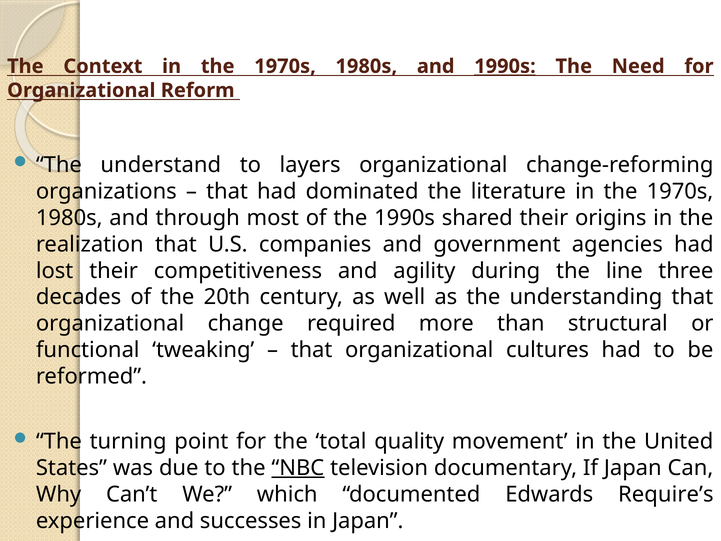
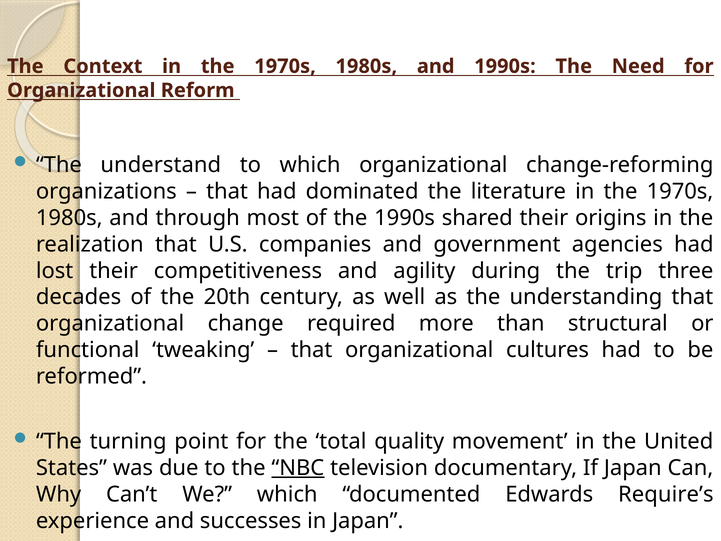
1990s at (505, 66) underline: present -> none
to layers: layers -> which
line: line -> trip
